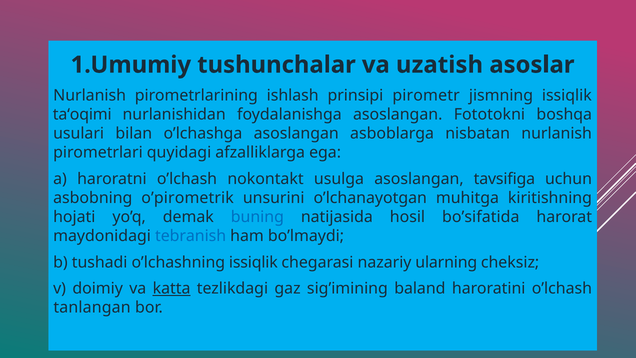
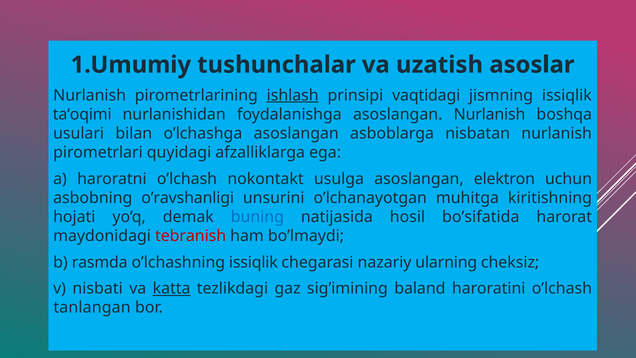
ishlash underline: none -> present
pirometr: pirometr -> vaqtidagi
asoslangan Fototokni: Fototokni -> Nurlanish
tavsifiga: tavsifiga -> elektron
o’pirometrik: o’pirometrik -> o’ravshanligi
tebranish colour: blue -> red
tushadi: tushadi -> rasmda
doimiy: doimiy -> nisbati
